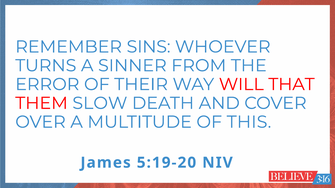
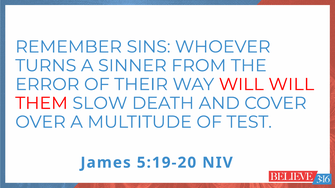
WILL THAT: THAT -> WILL
THIS: THIS -> TEST
